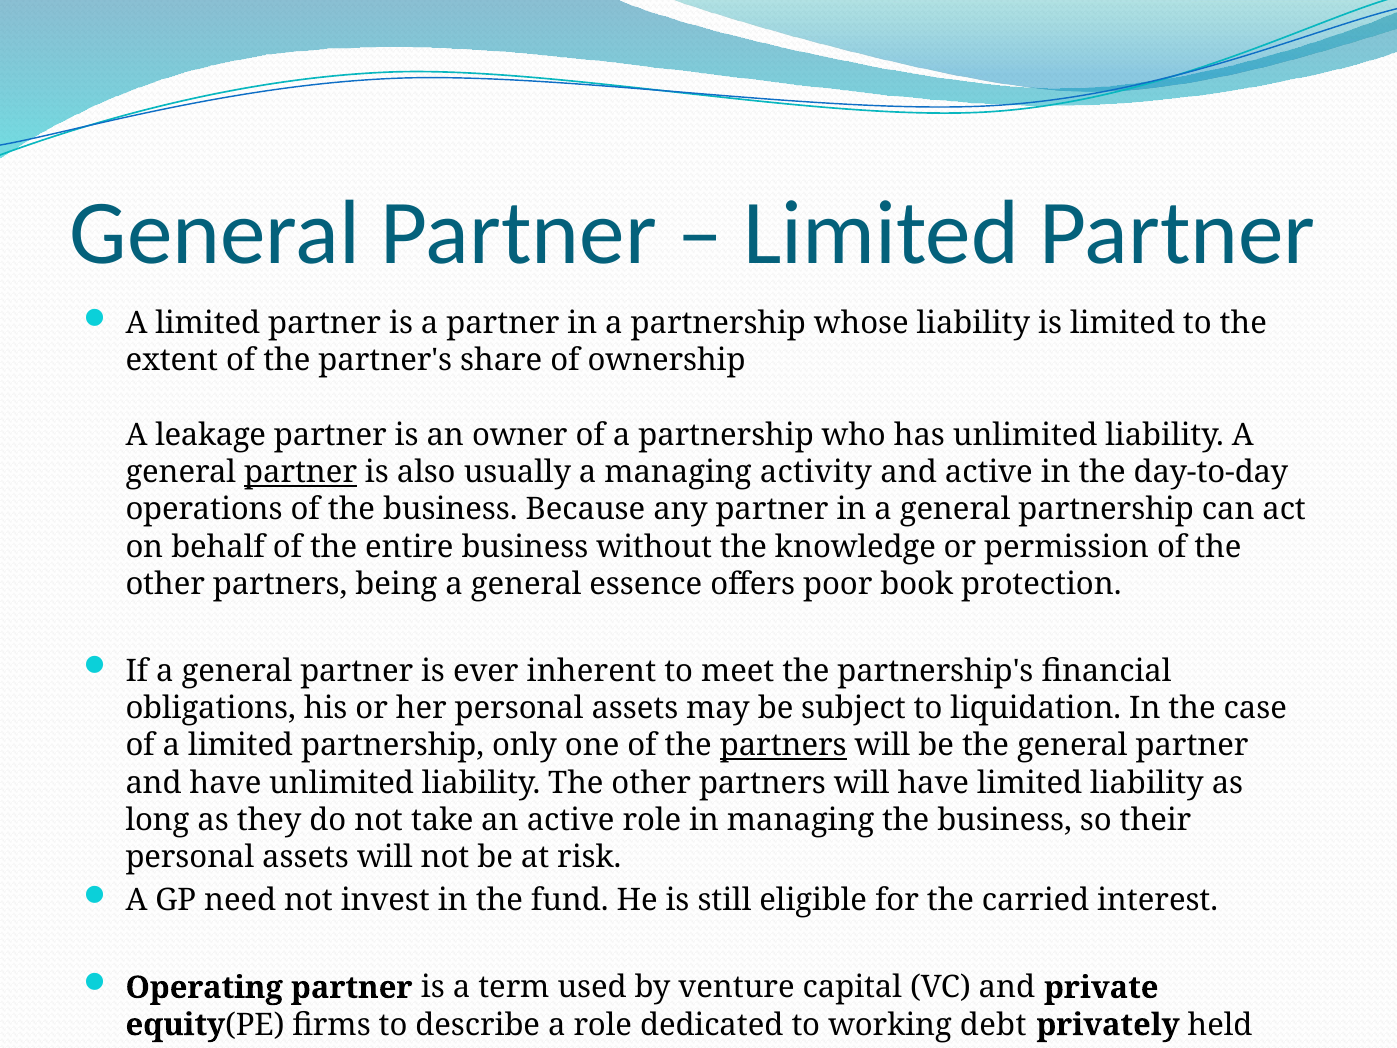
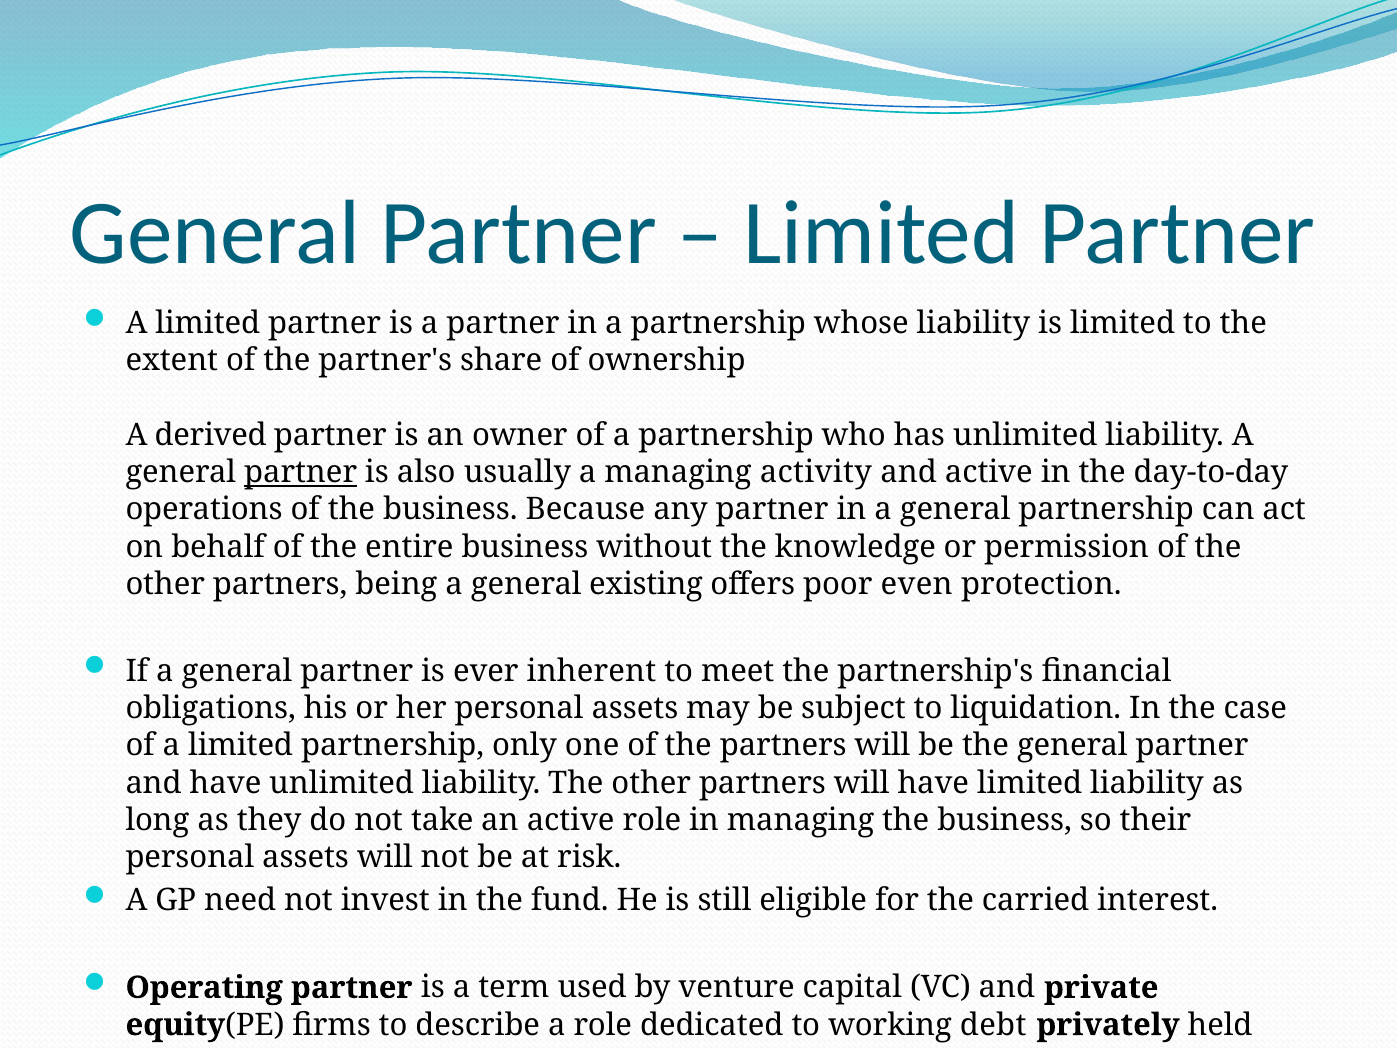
leakage: leakage -> derived
essence: essence -> existing
book: book -> even
partners at (783, 745) underline: present -> none
